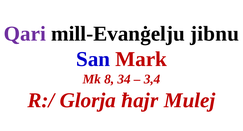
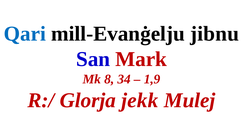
Qari colour: purple -> blue
3,4: 3,4 -> 1,9
ħajr: ħajr -> jekk
